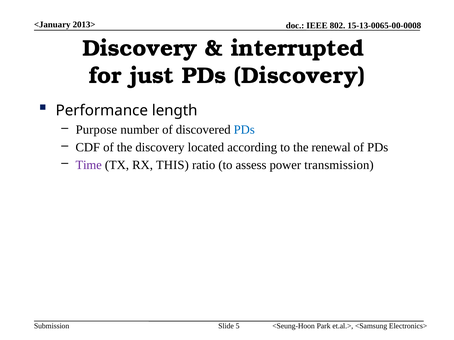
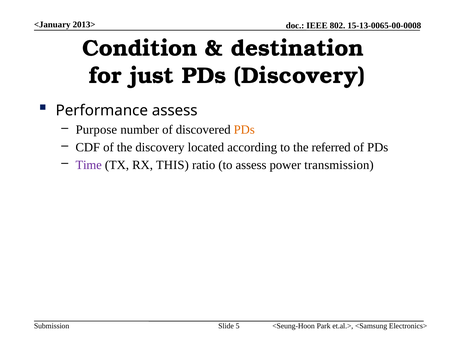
Discovery at (140, 48): Discovery -> Condition
interrupted: interrupted -> destination
Performance length: length -> assess
PDs at (244, 130) colour: blue -> orange
renewal: renewal -> referred
